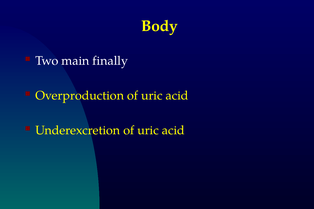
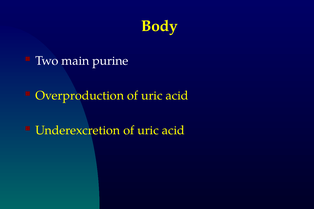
finally: finally -> purine
